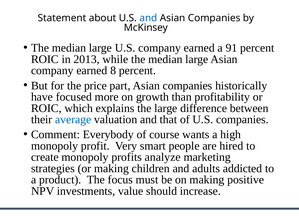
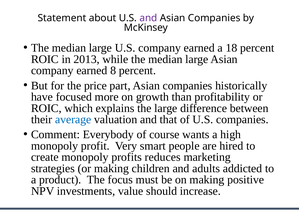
and at (148, 18) colour: blue -> purple
91: 91 -> 18
analyze: analyze -> reduces
